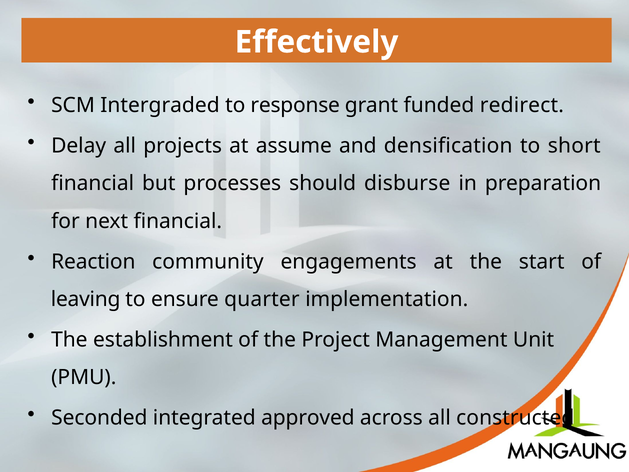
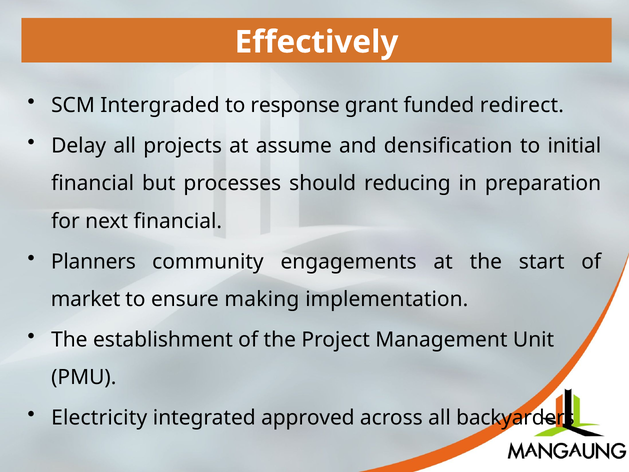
short: short -> initial
disburse: disburse -> reducing
Reaction: Reaction -> Planners
leaving: leaving -> market
quarter: quarter -> making
Seconded: Seconded -> Electricity
constructed: constructed -> backyarders
